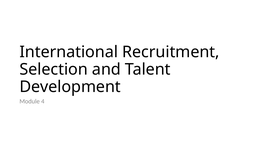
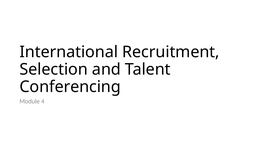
Development: Development -> Conferencing
